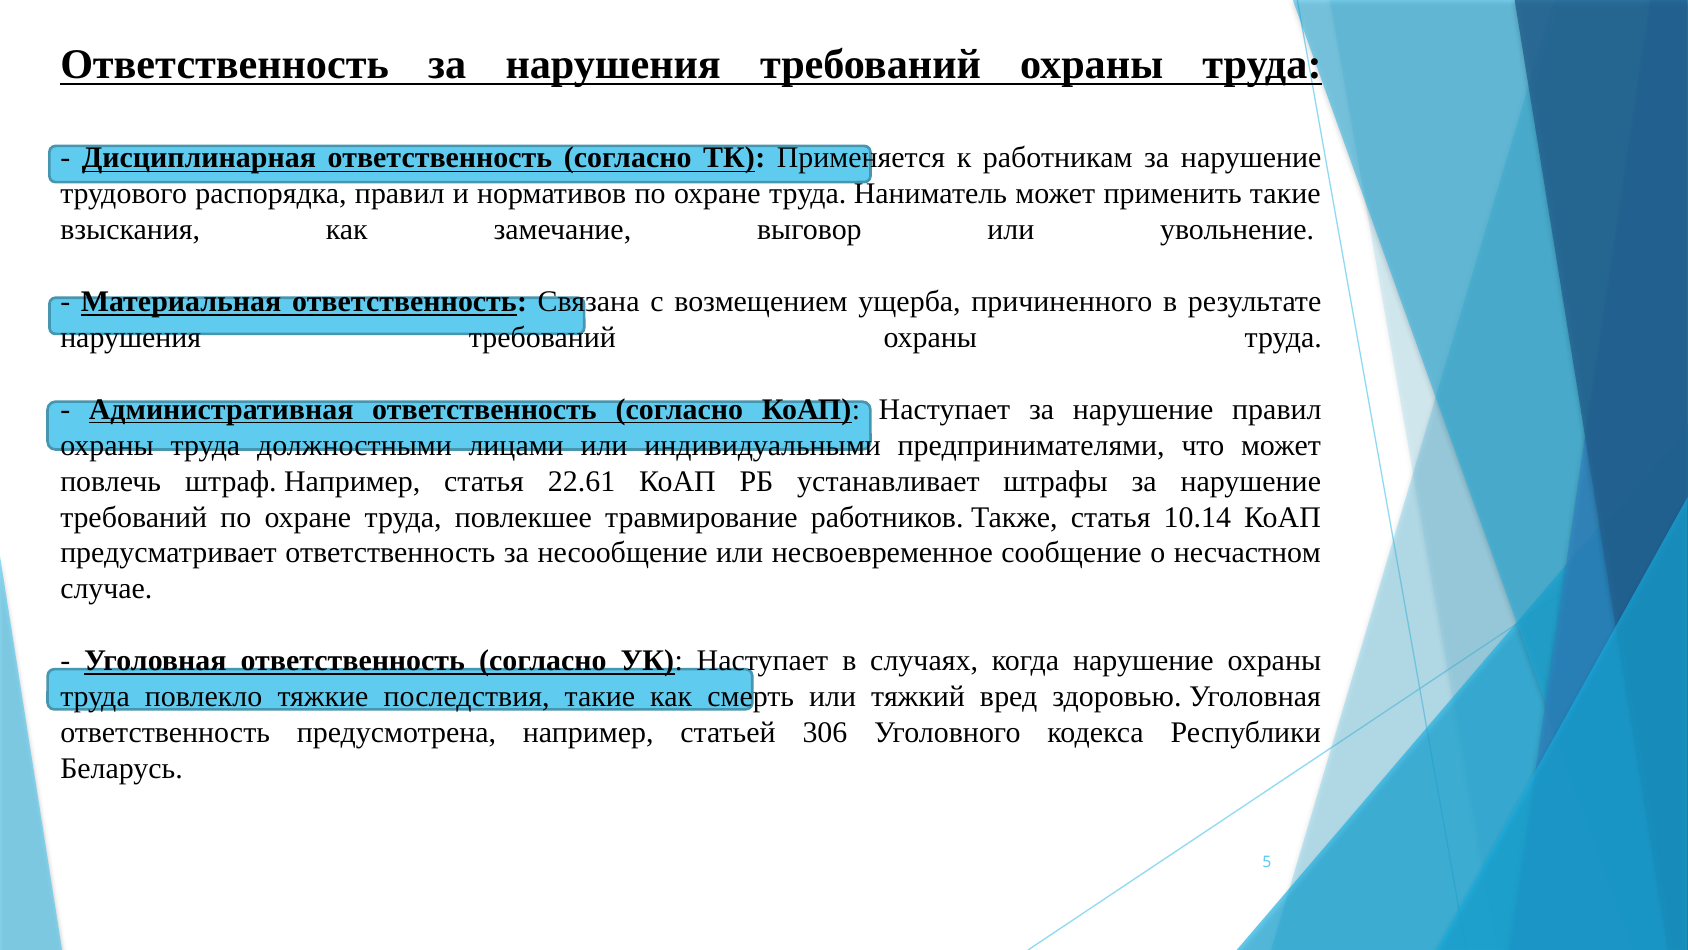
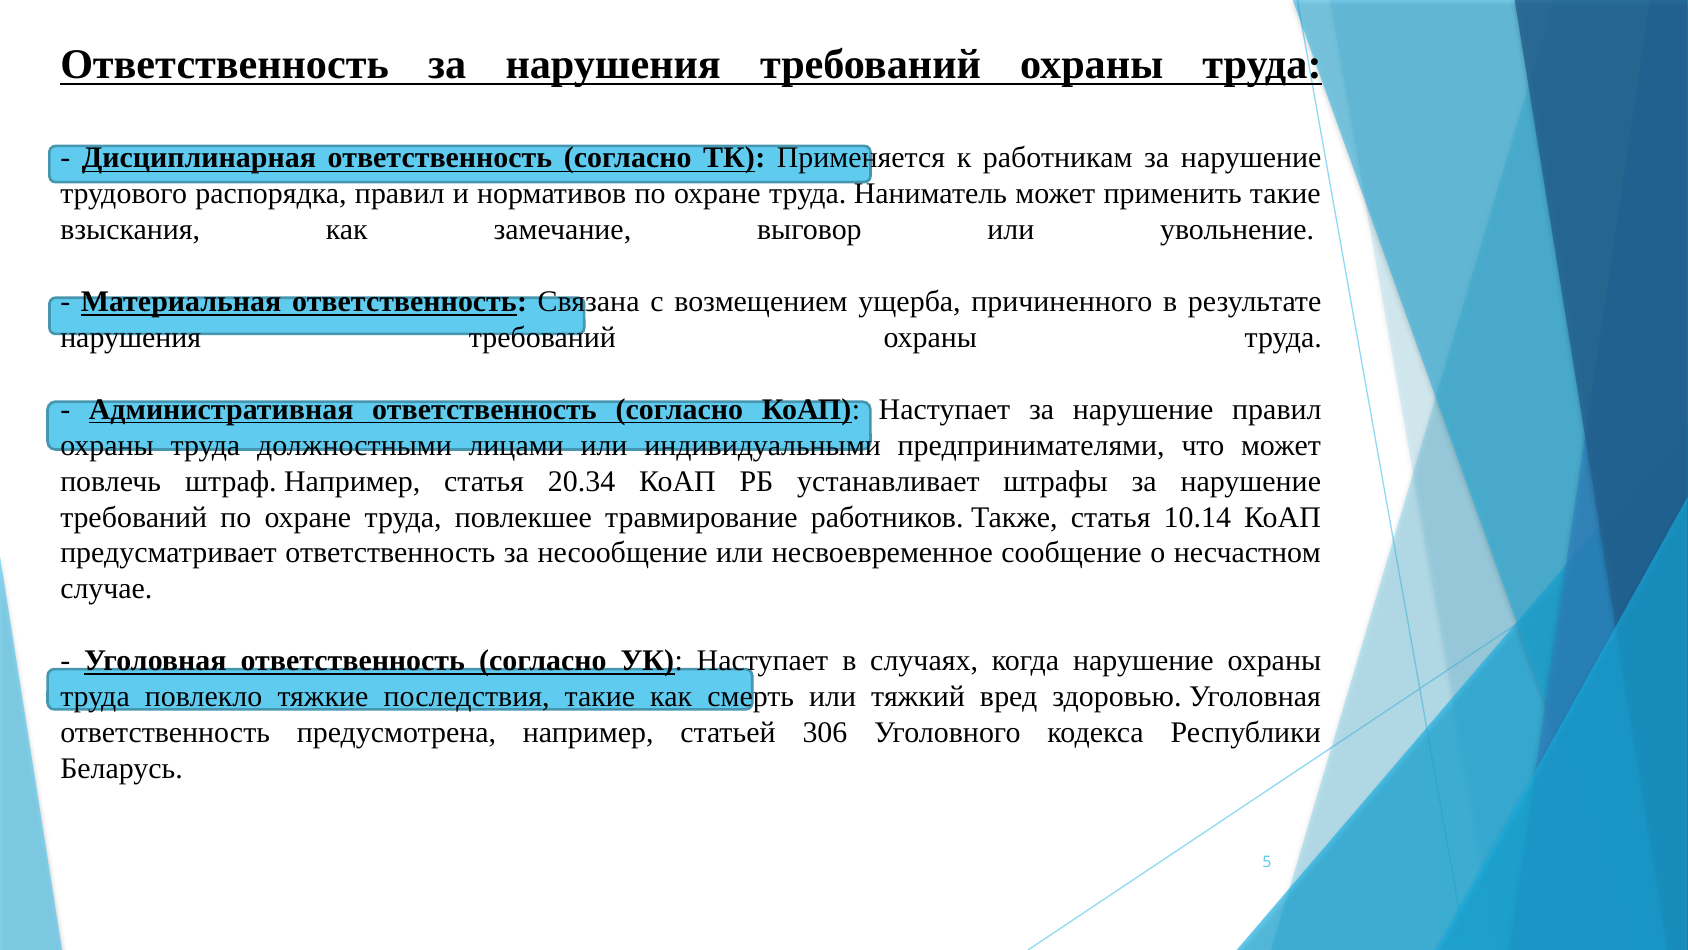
22.61: 22.61 -> 20.34
